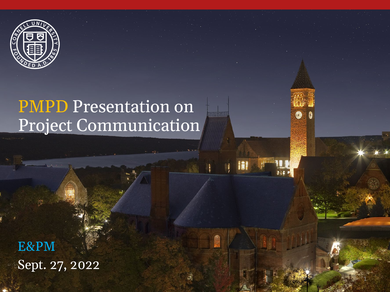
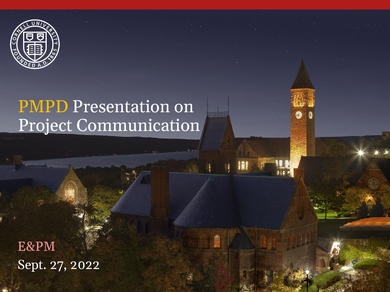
E&PM colour: light blue -> pink
